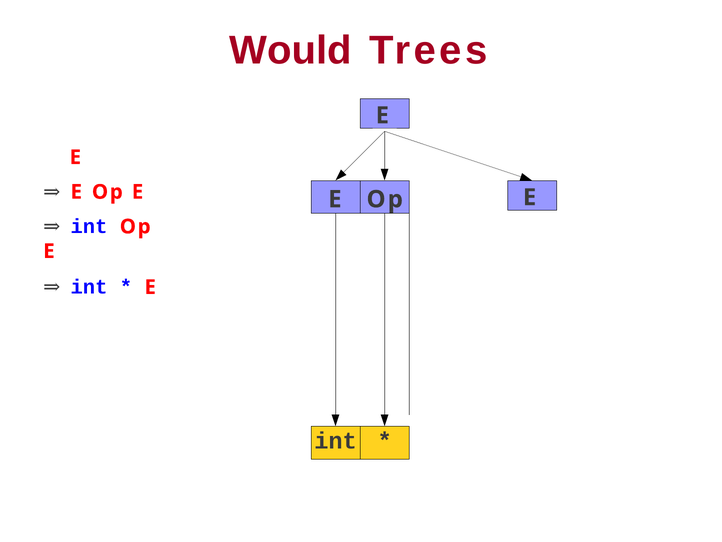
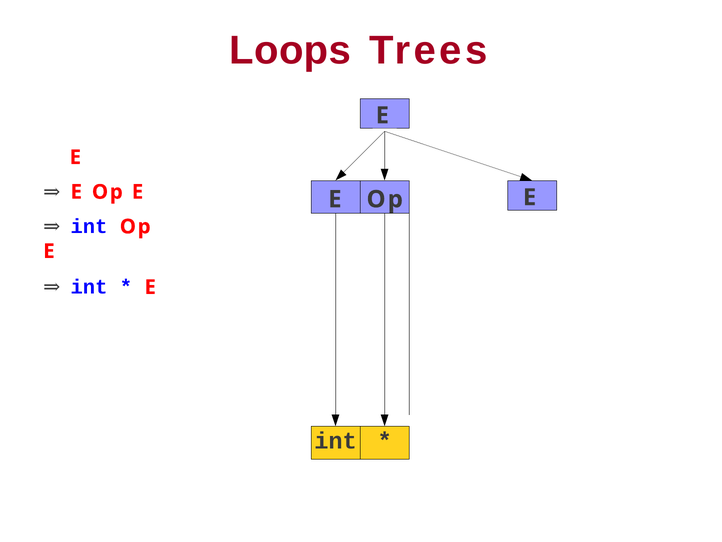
Would: Would -> Loops
